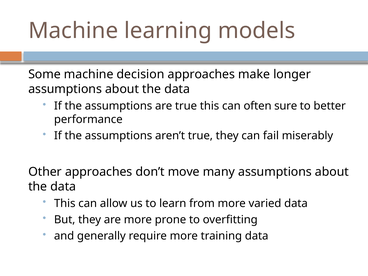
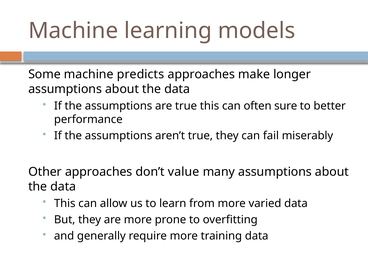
decision: decision -> predicts
move: move -> value
